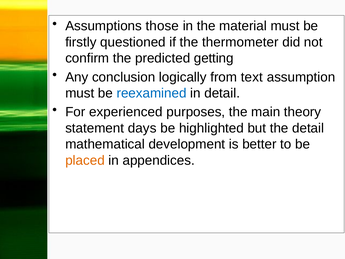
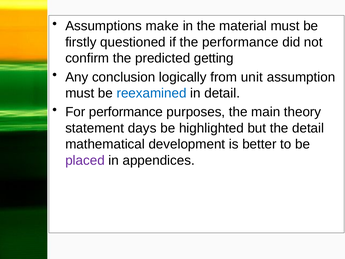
those: those -> make
the thermometer: thermometer -> performance
text: text -> unit
For experienced: experienced -> performance
placed colour: orange -> purple
